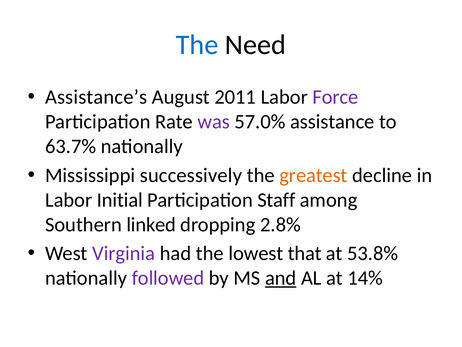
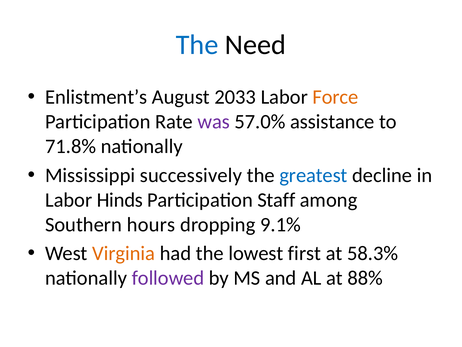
Assistance’s: Assistance’s -> Enlistment’s
2011: 2011 -> 2033
Force colour: purple -> orange
63.7%: 63.7% -> 71.8%
greatest colour: orange -> blue
Initial: Initial -> Hinds
linked: linked -> hours
2.8%: 2.8% -> 9.1%
Virginia colour: purple -> orange
that: that -> first
53.8%: 53.8% -> 58.3%
and underline: present -> none
14%: 14% -> 88%
